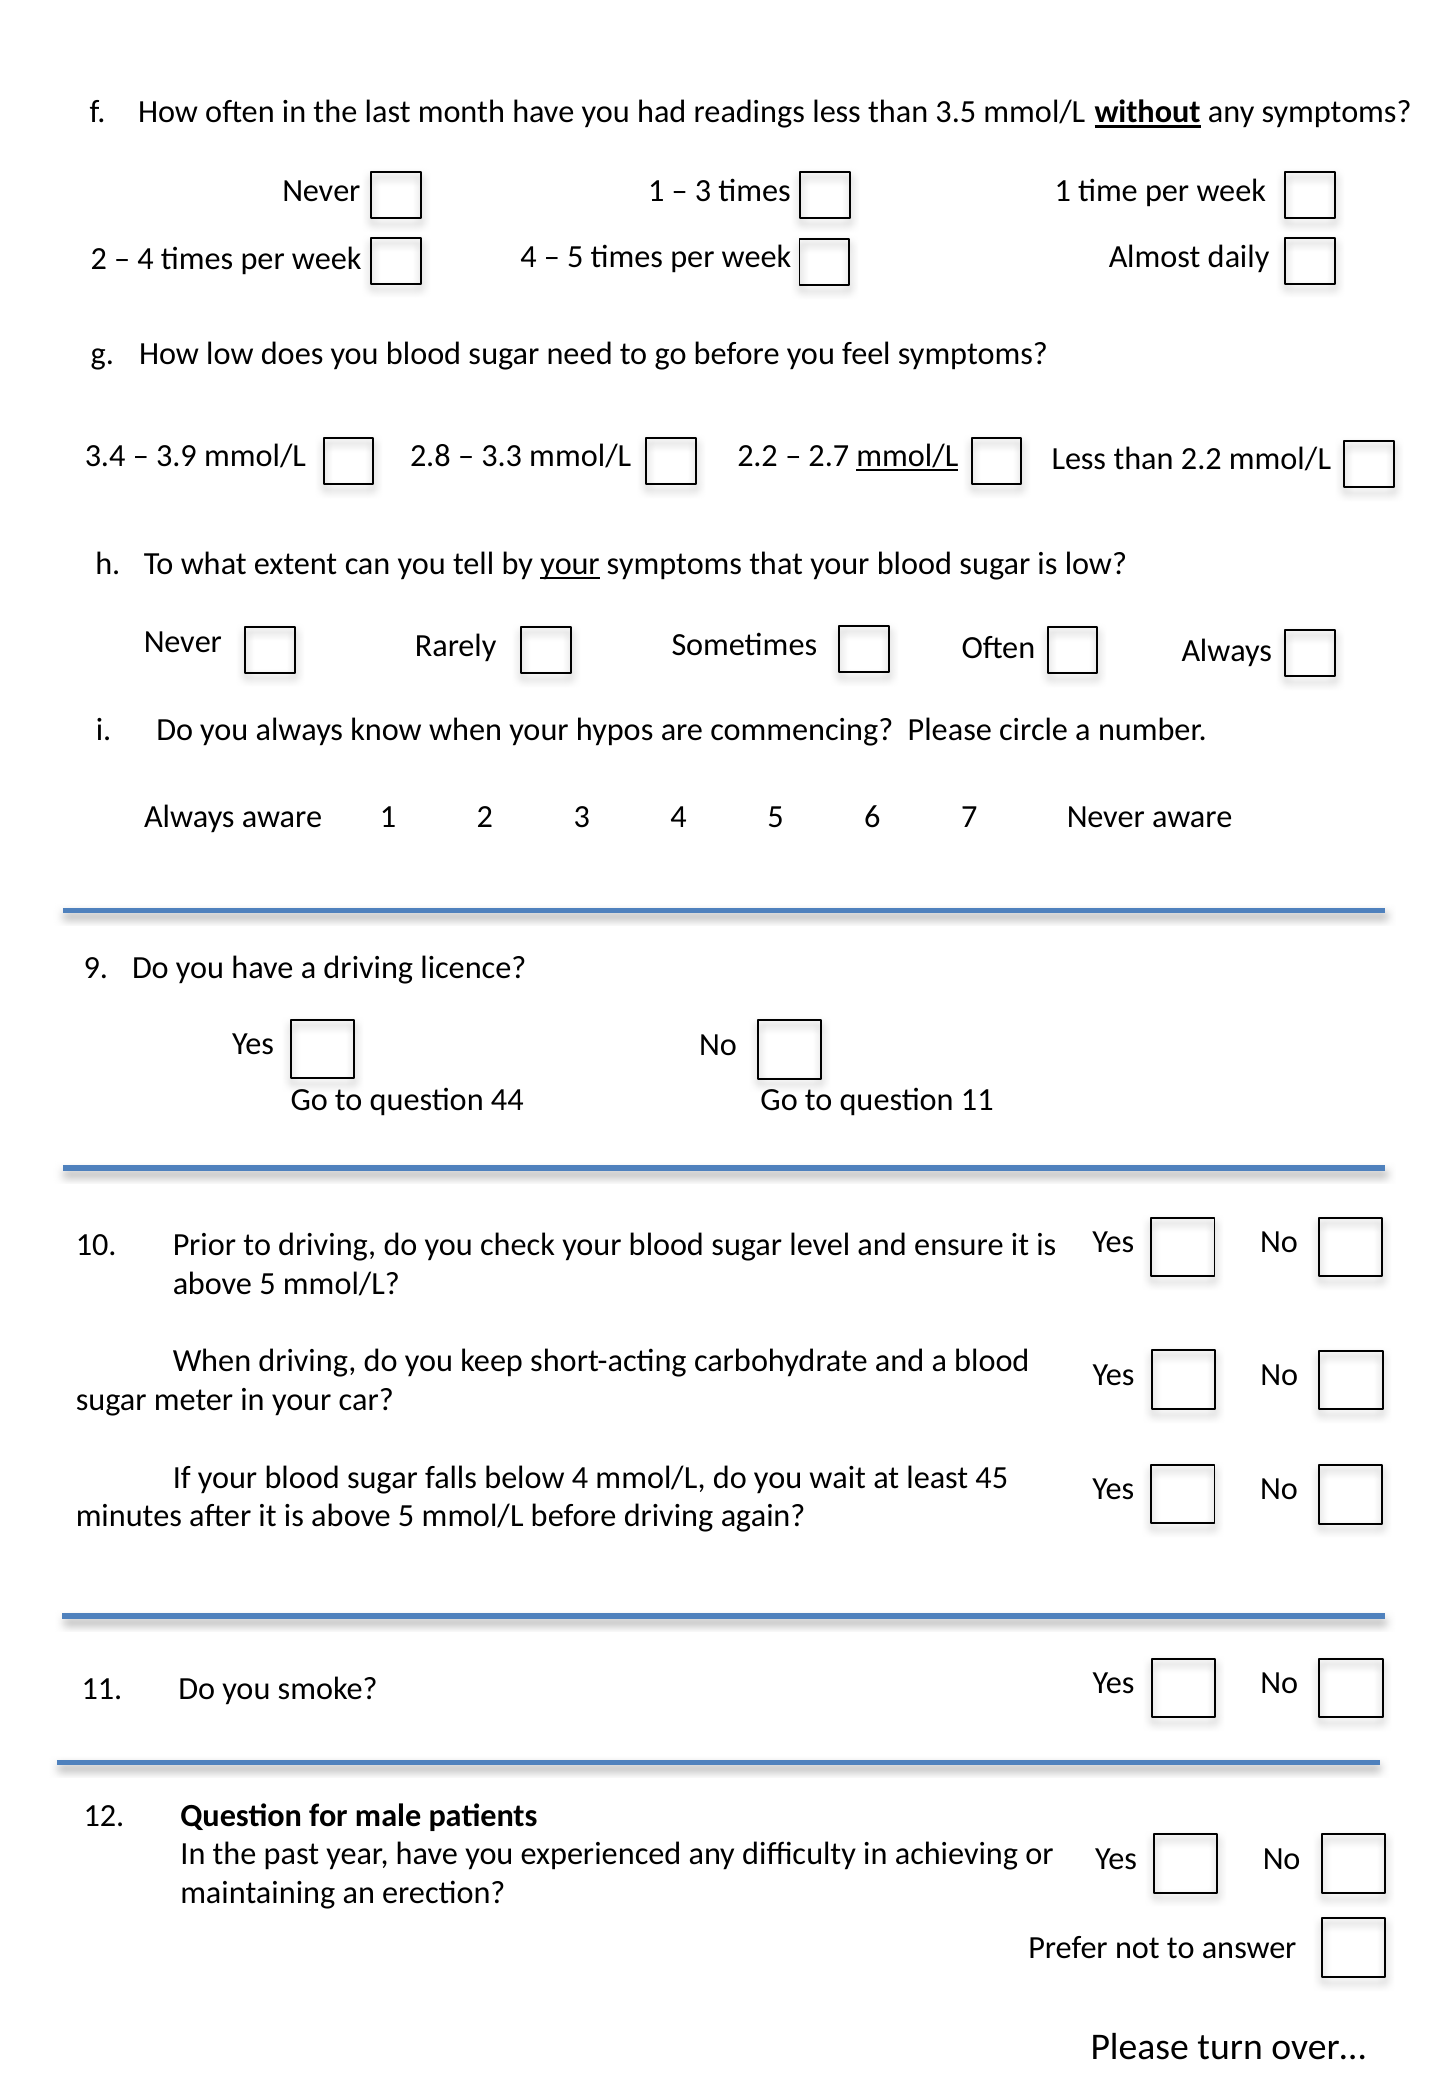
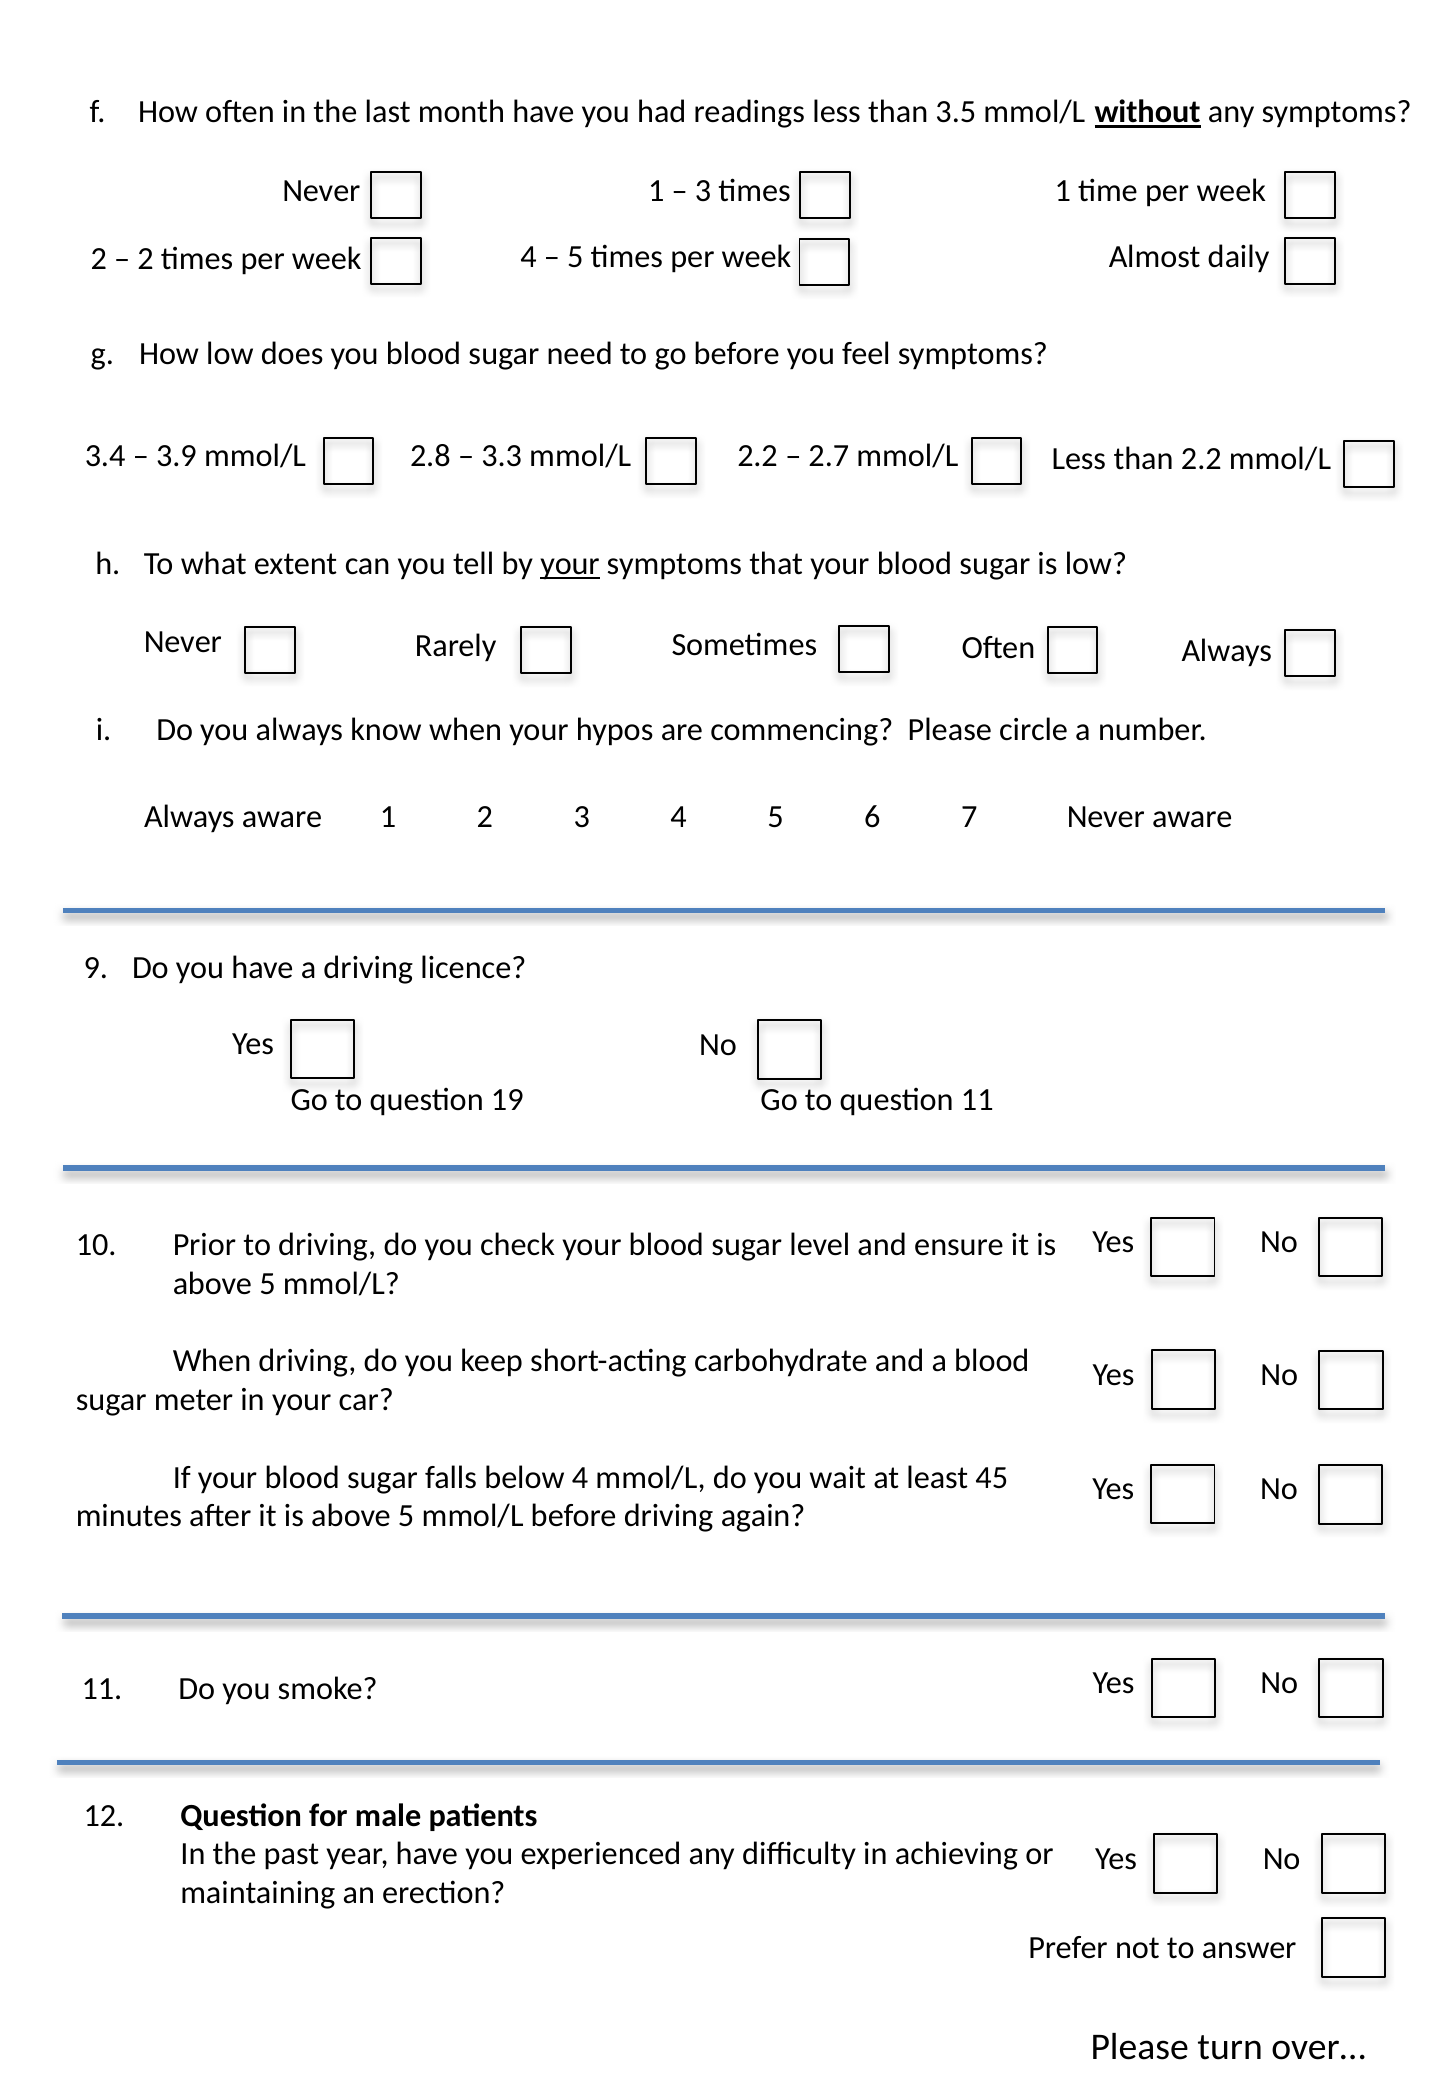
4 at (145, 259): 4 -> 2
mmol/L at (907, 457) underline: present -> none
44: 44 -> 19
